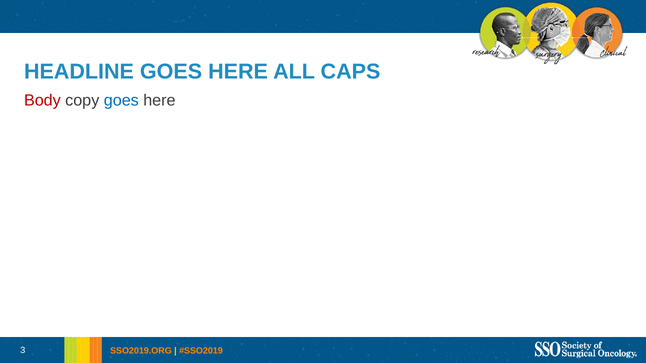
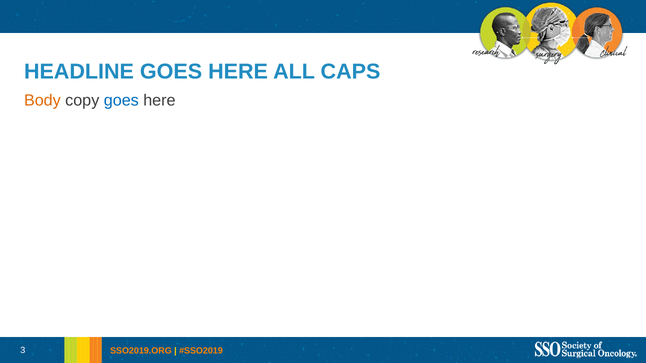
Body colour: red -> orange
